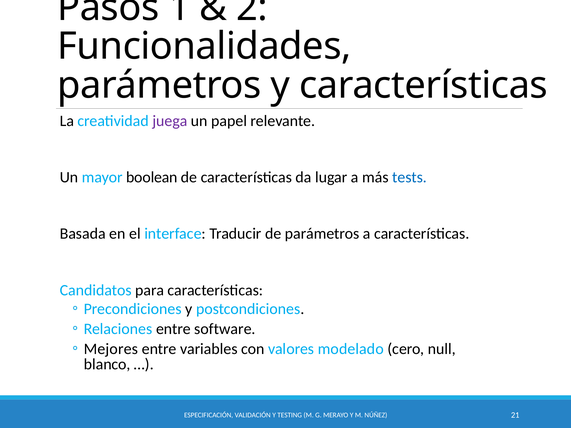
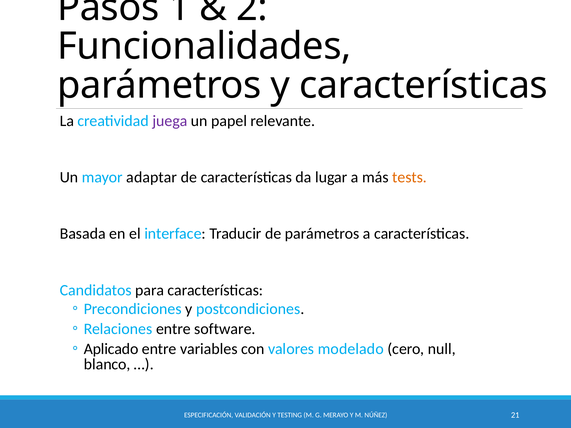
boolean: boolean -> adaptar
tests colour: blue -> orange
Mejores: Mejores -> Aplicado
